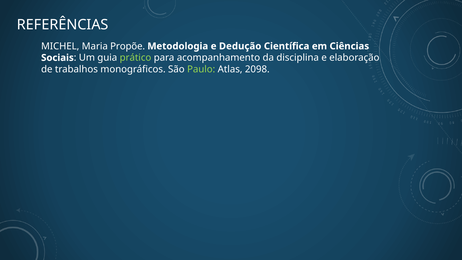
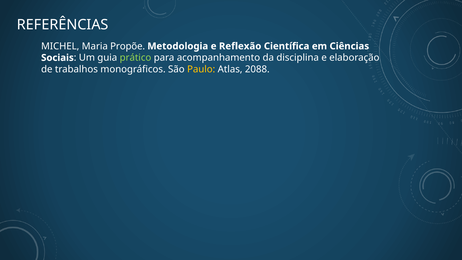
Dedução: Dedução -> Reflexão
Paulo colour: light green -> yellow
2098: 2098 -> 2088
